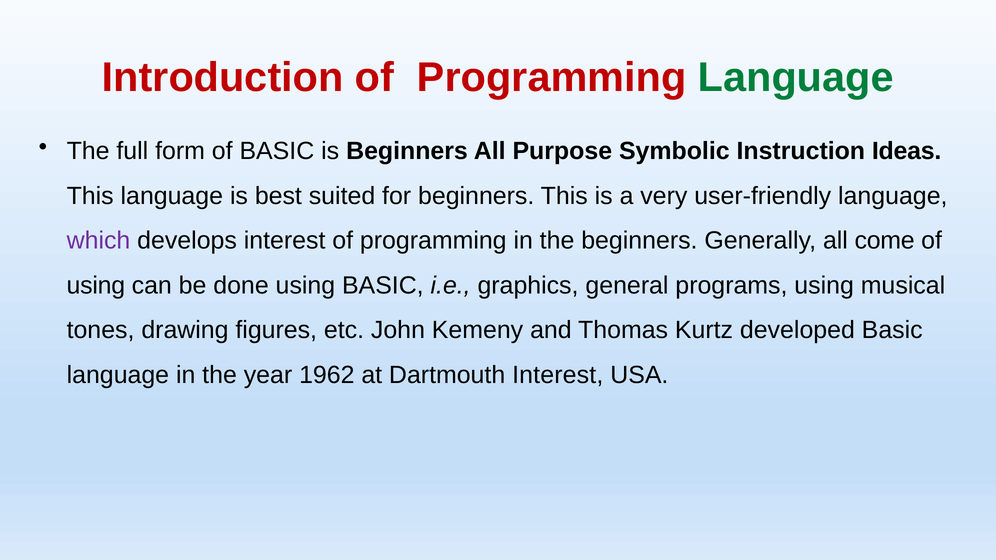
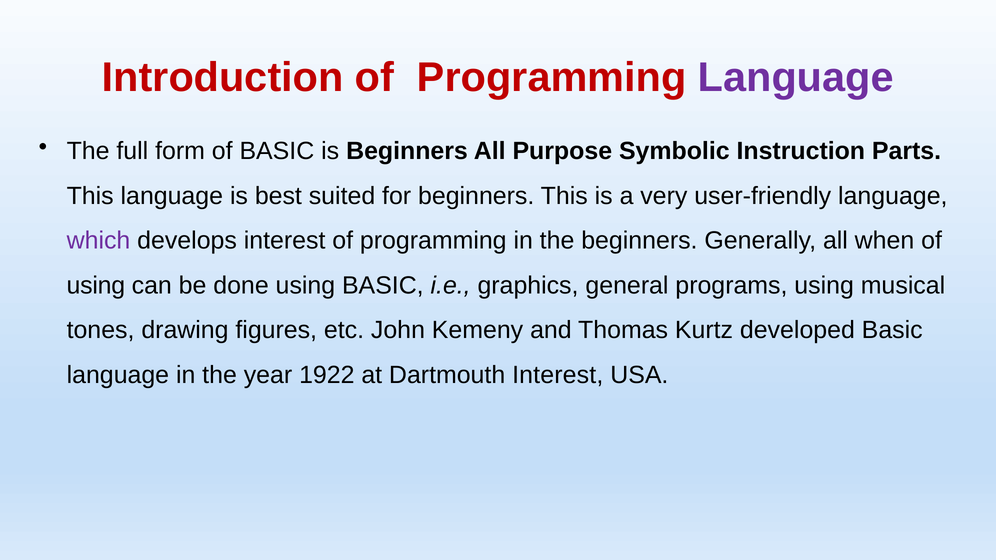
Language at (796, 78) colour: green -> purple
Ideas: Ideas -> Parts
come: come -> when
1962: 1962 -> 1922
